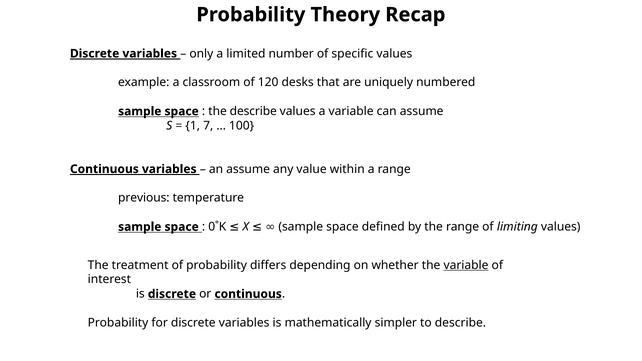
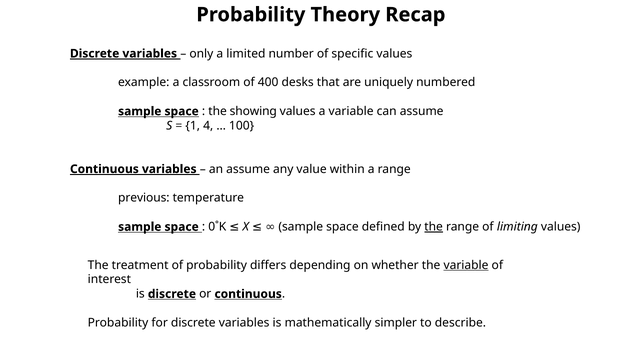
120: 120 -> 400
the describe: describe -> showing
7: 7 -> 4
the at (434, 227) underline: none -> present
